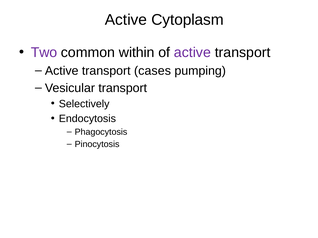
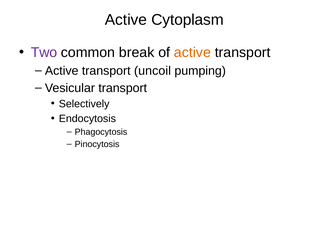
within: within -> break
active at (192, 53) colour: purple -> orange
cases: cases -> uncoil
